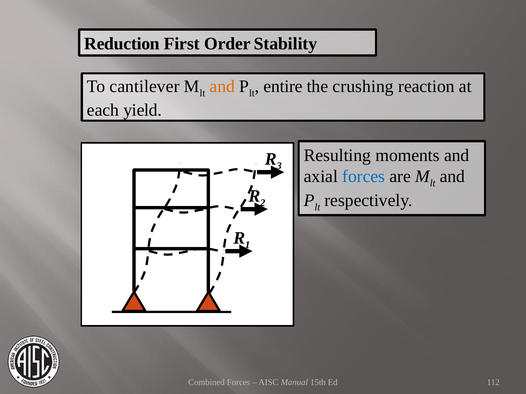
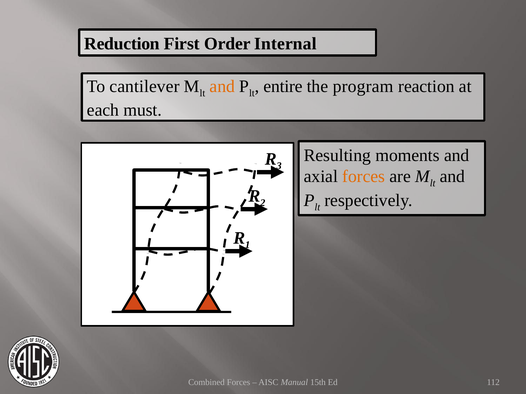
Stability: Stability -> Internal
crushing: crushing -> program
yield: yield -> must
forces at (364, 177) colour: blue -> orange
